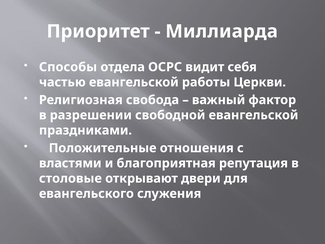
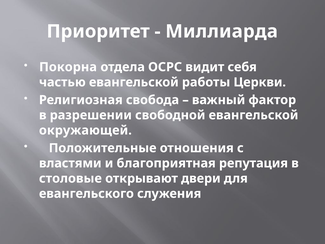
Способы: Способы -> Покорна
праздниками: праздниками -> окружающей
